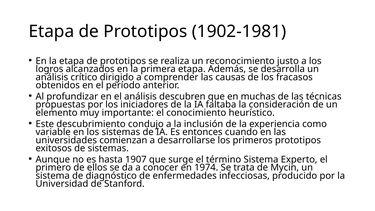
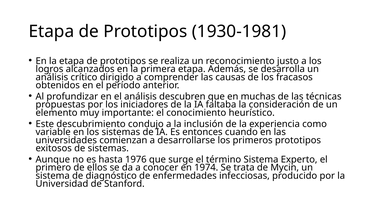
1902-1981: 1902-1981 -> 1930-1981
1907: 1907 -> 1976
